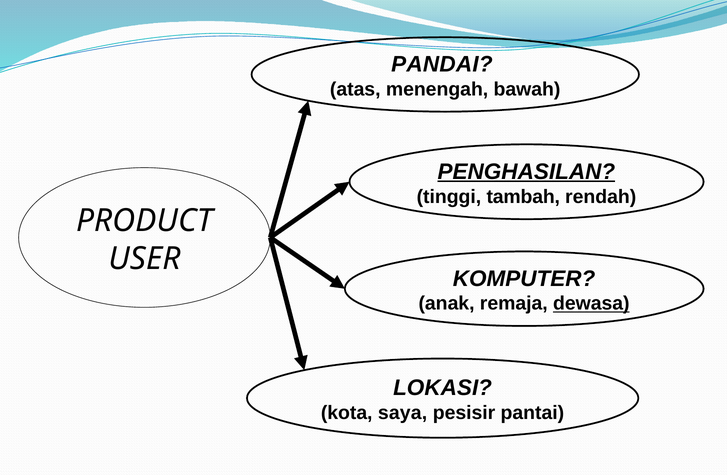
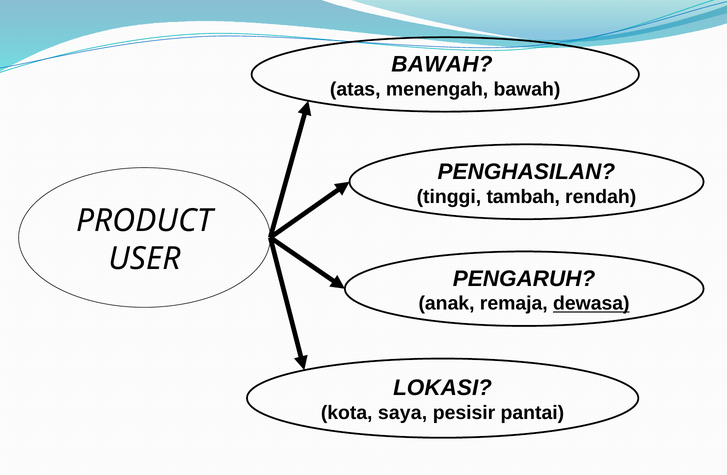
PANDAI at (442, 64): PANDAI -> BAWAH
PENGHASILAN underline: present -> none
KOMPUTER: KOMPUTER -> PENGARUH
